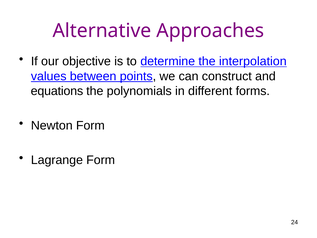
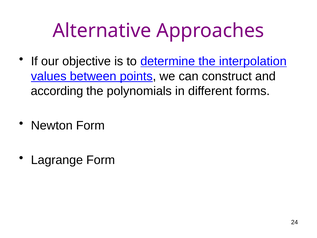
equations: equations -> according
